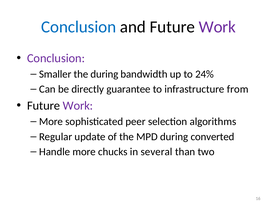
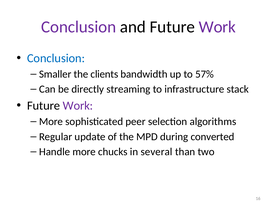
Conclusion at (79, 27) colour: blue -> purple
Conclusion at (56, 58) colour: purple -> blue
the during: during -> clients
24%: 24% -> 57%
guarantee: guarantee -> streaming
from: from -> stack
